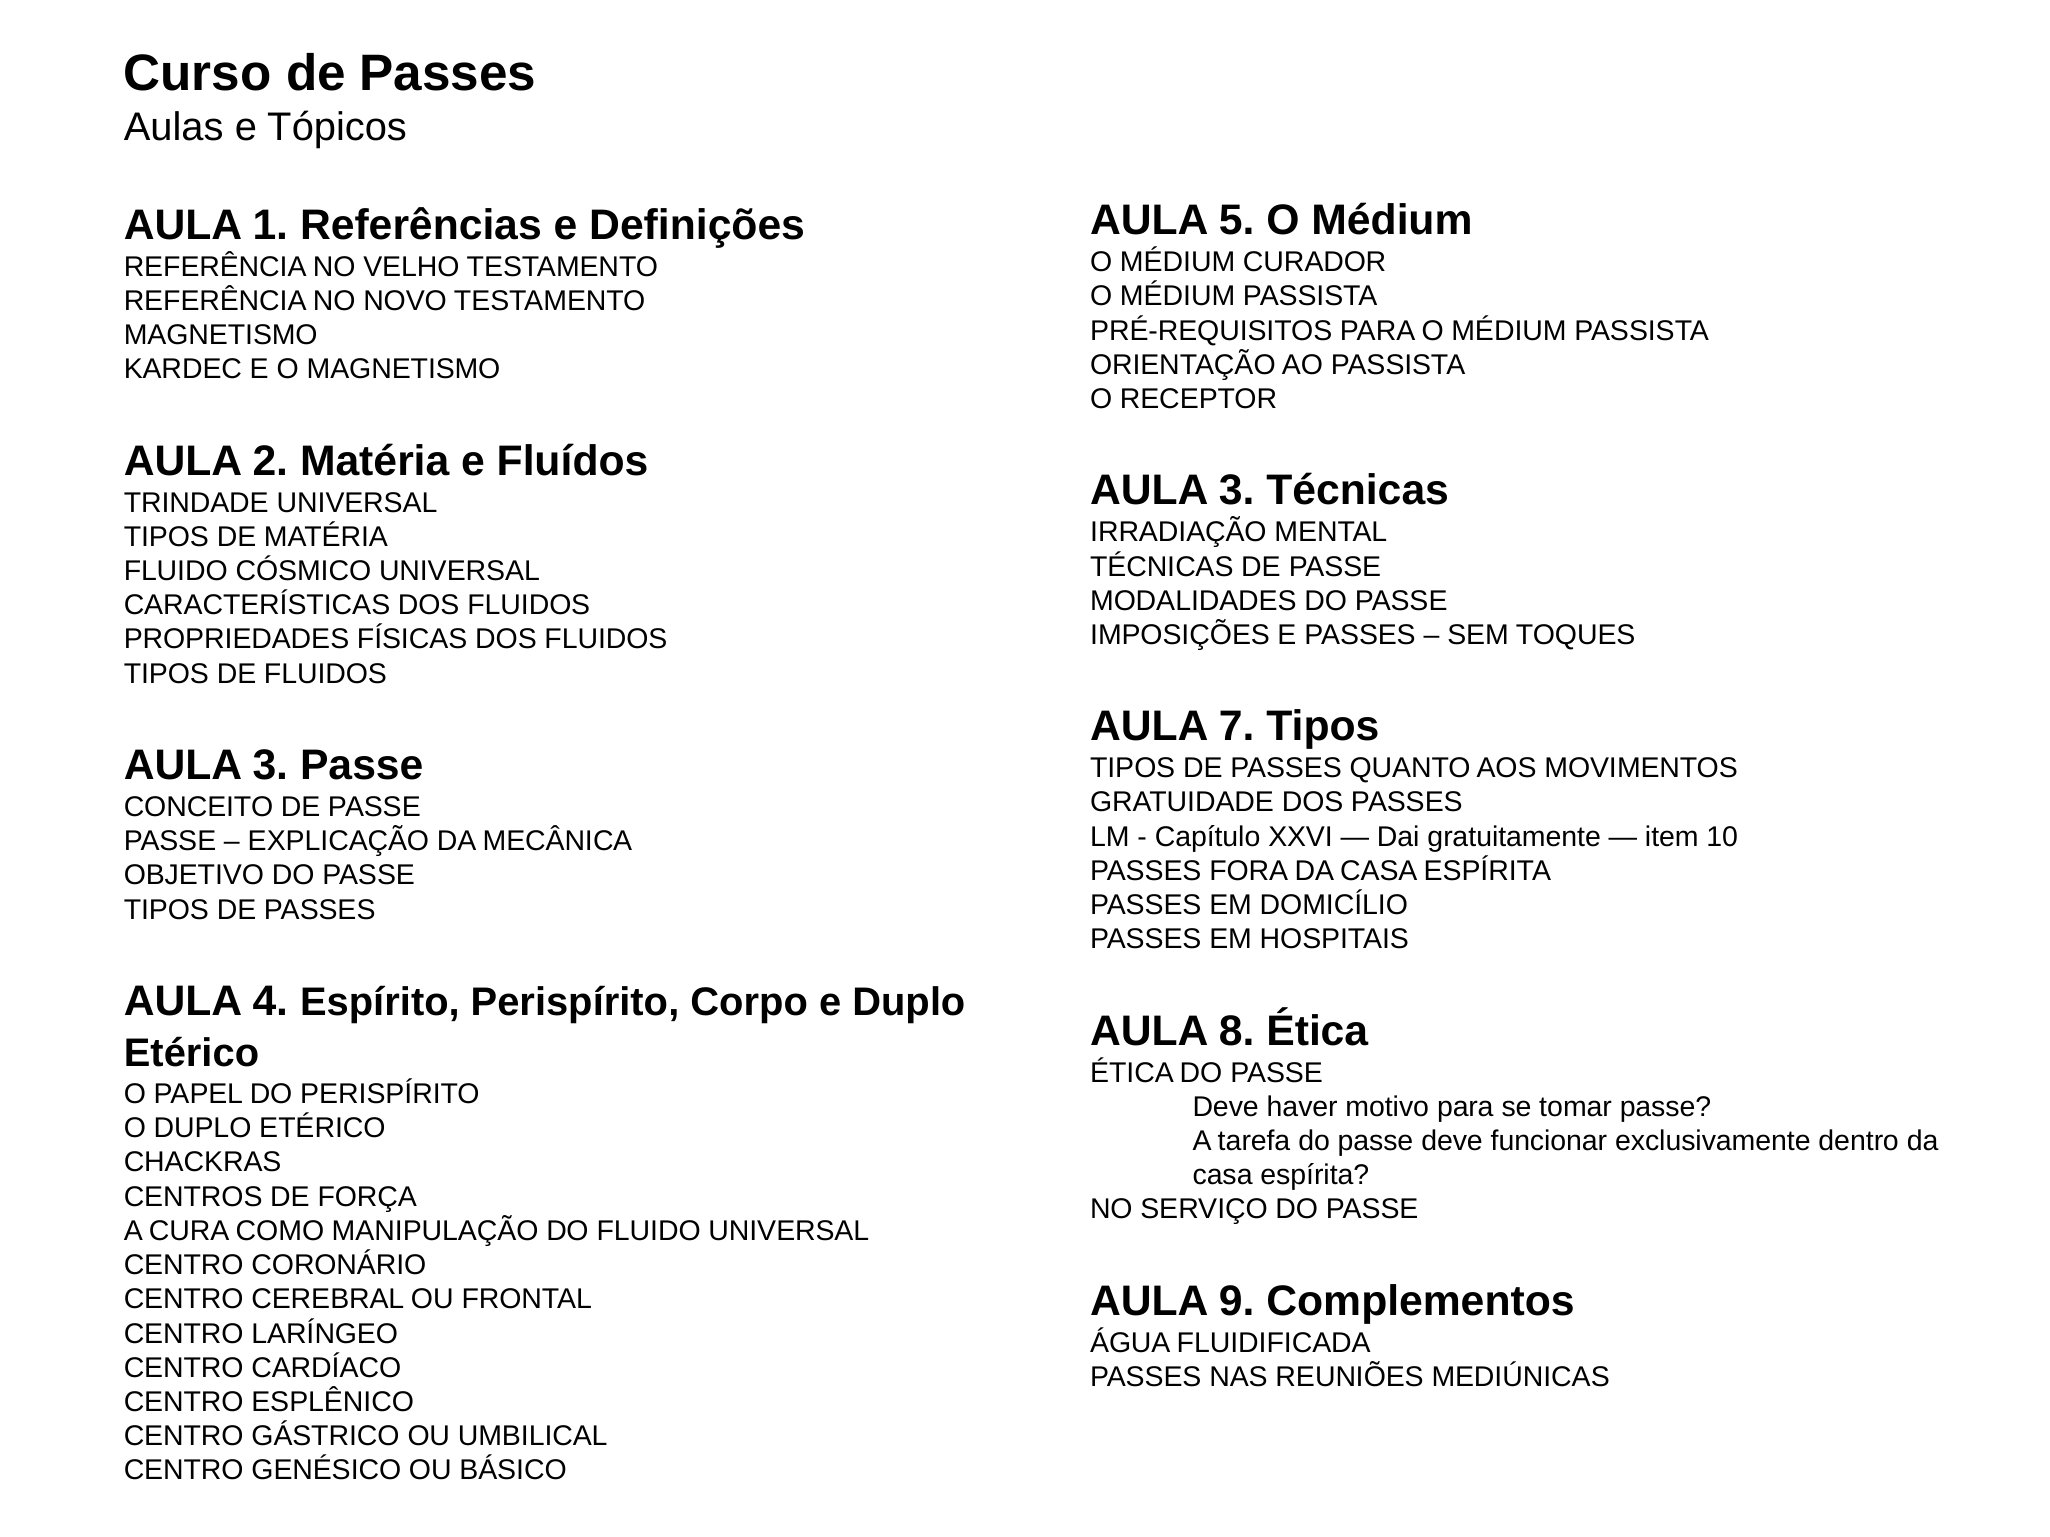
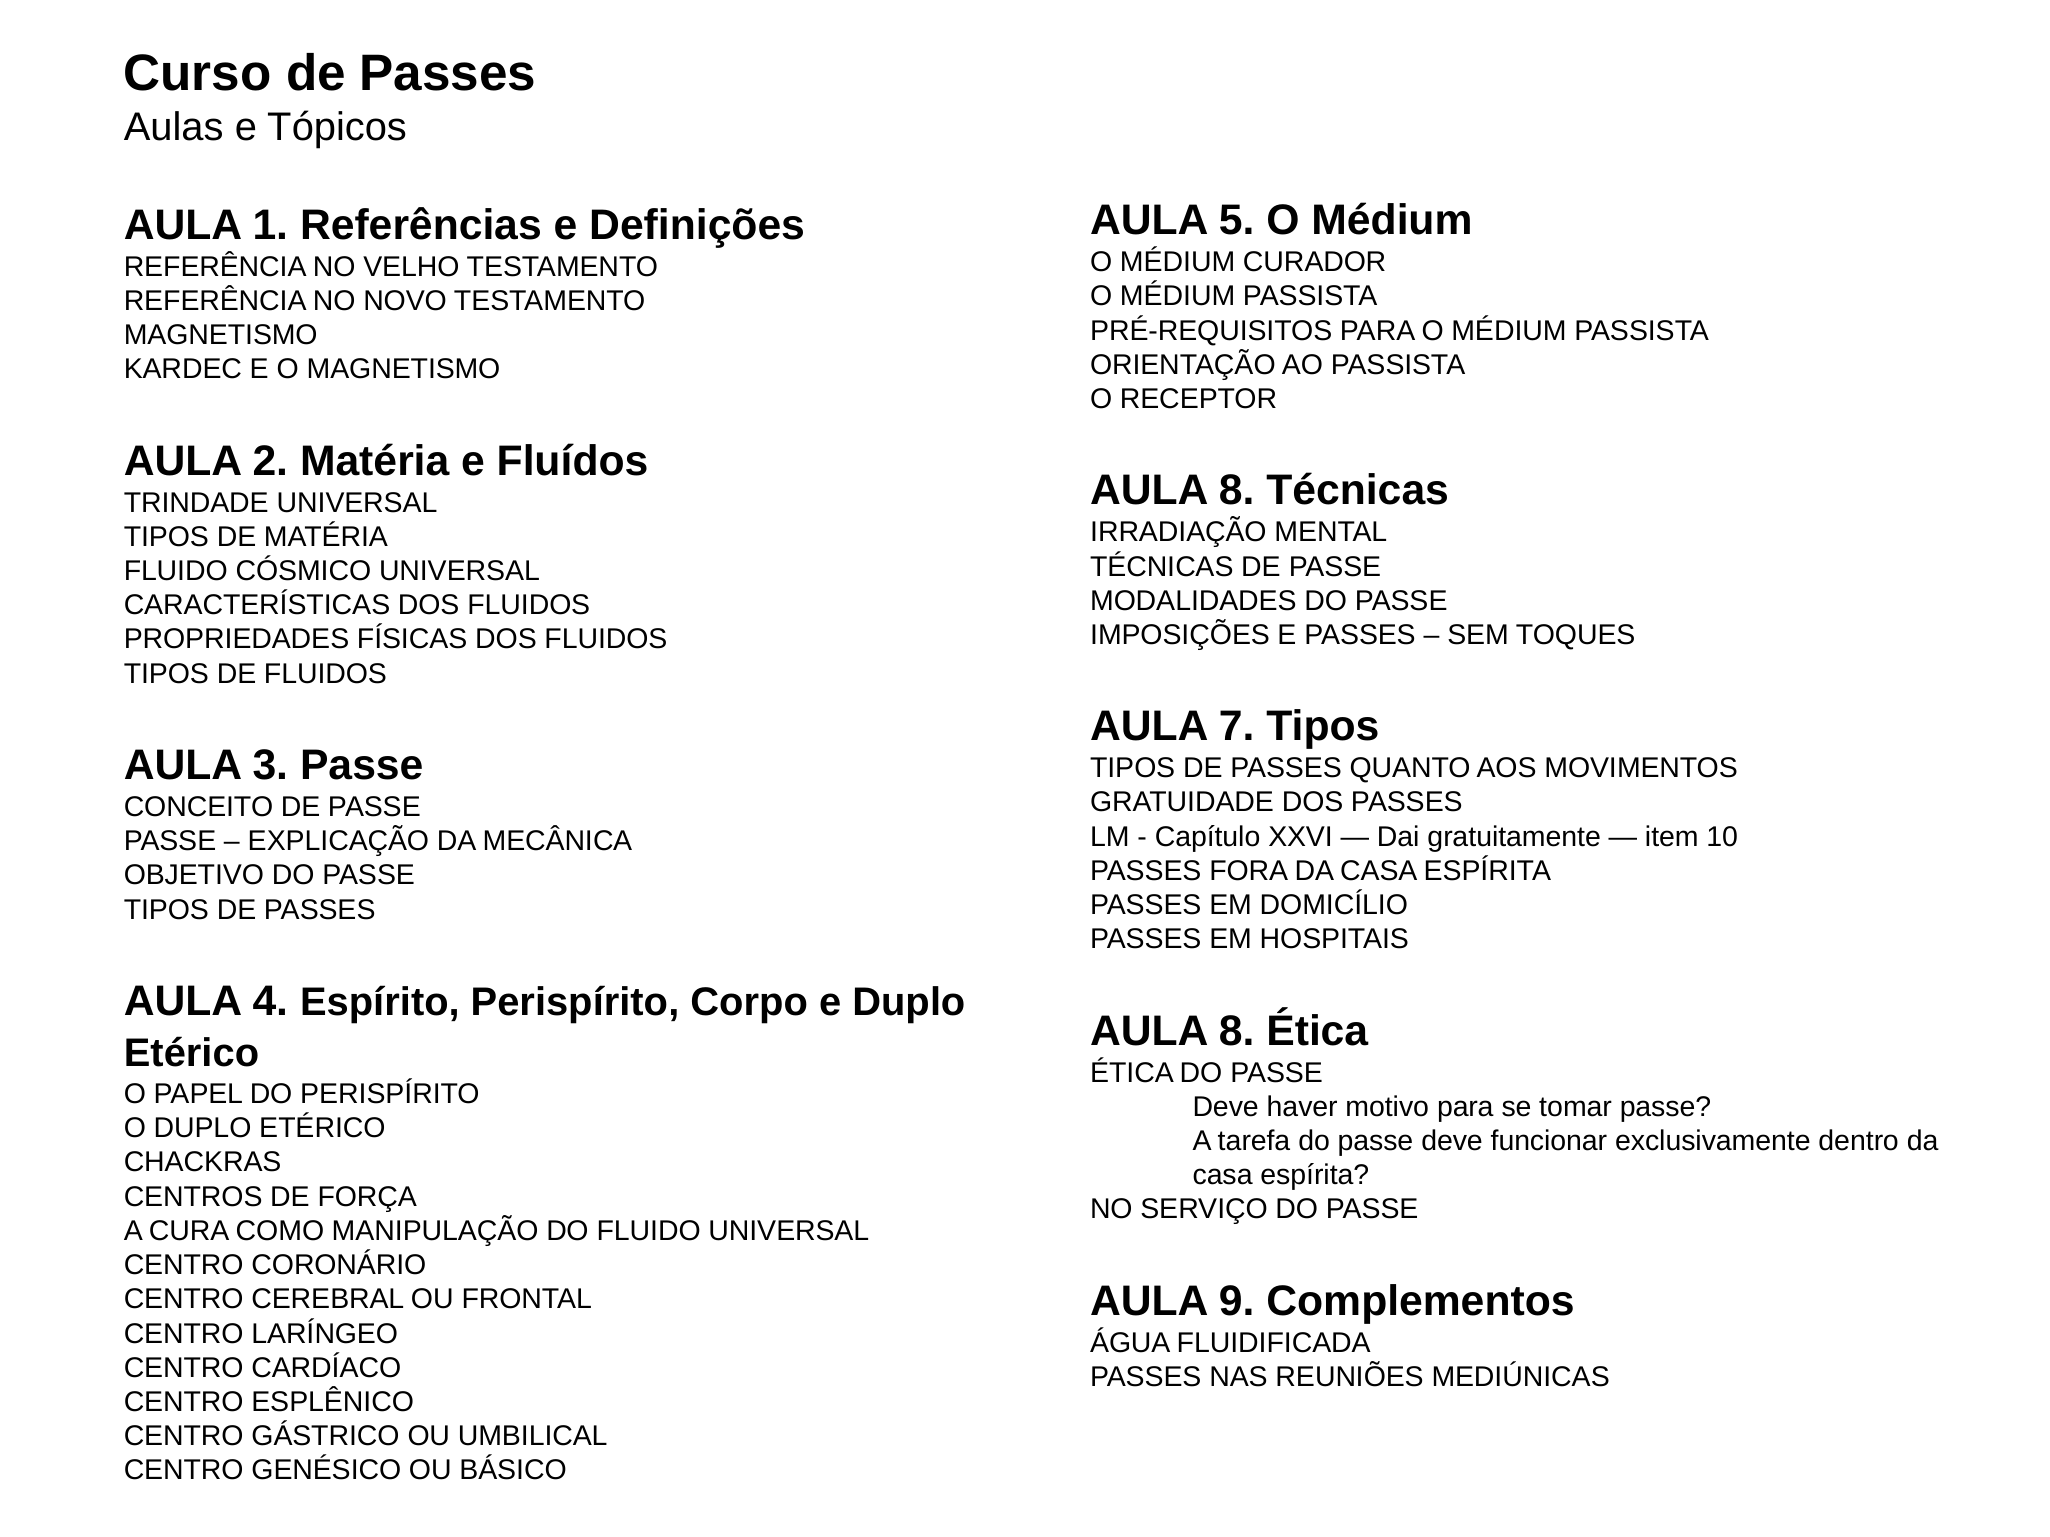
3 at (1237, 491): 3 -> 8
